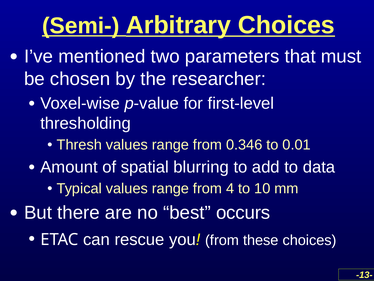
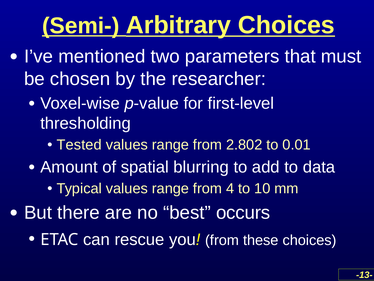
Thresh: Thresh -> Tested
0.346: 0.346 -> 2.802
